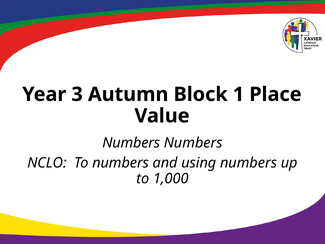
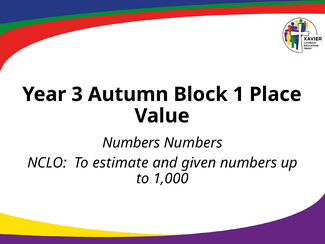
To numbers: numbers -> estimate
using: using -> given
